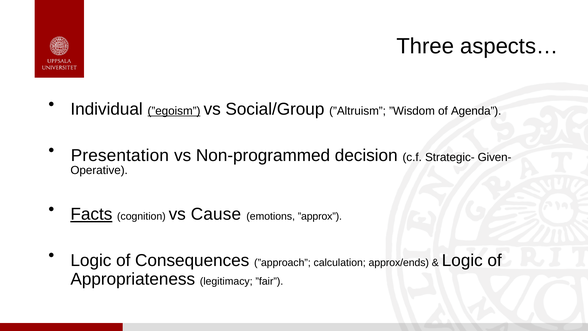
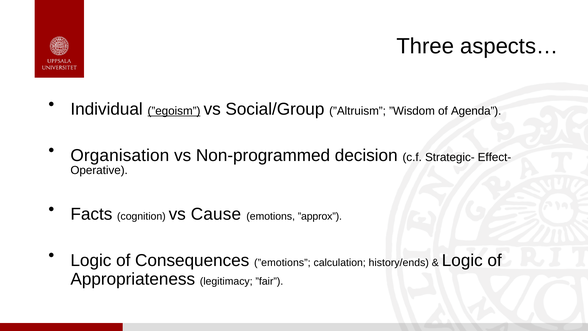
Presentation: Presentation -> Organisation
Given-: Given- -> Effect-
Facts underline: present -> none
”approach: ”approach -> ”emotions
approx/ends: approx/ends -> history/ends
